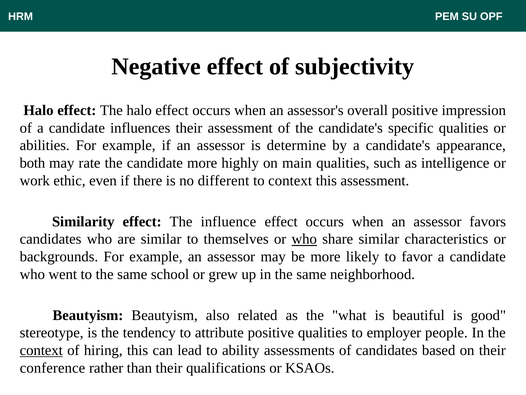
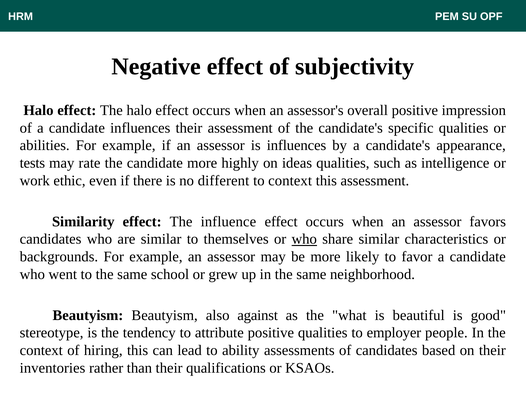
is determine: determine -> influences
both: both -> tests
main: main -> ideas
related: related -> against
context at (41, 350) underline: present -> none
conference: conference -> inventories
